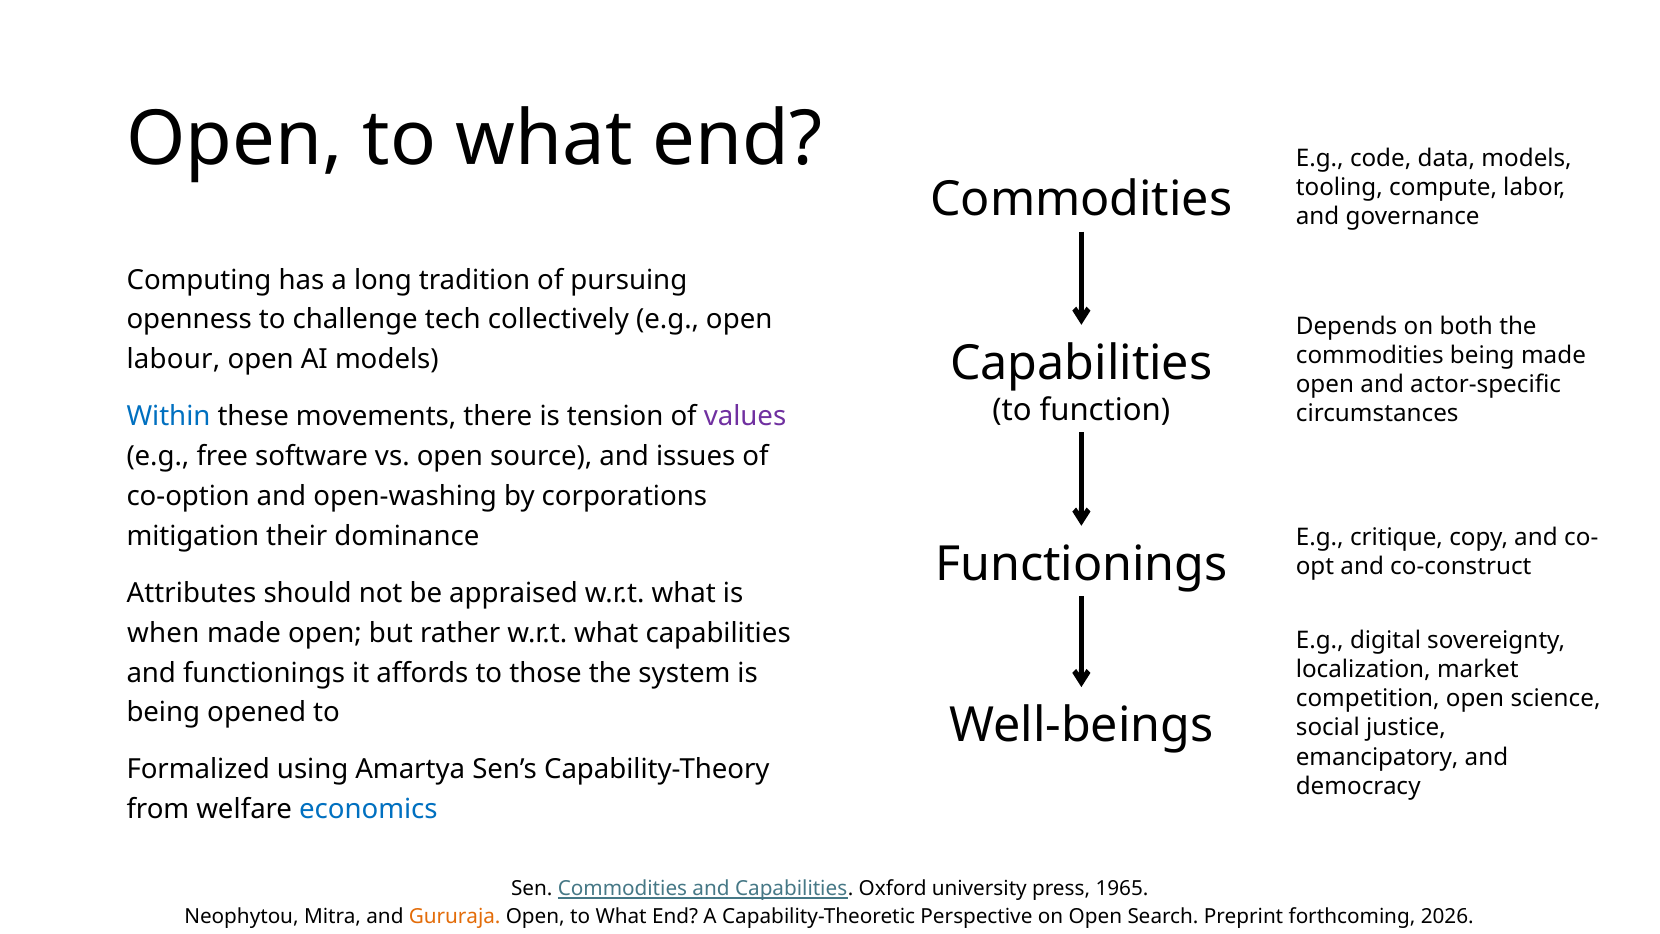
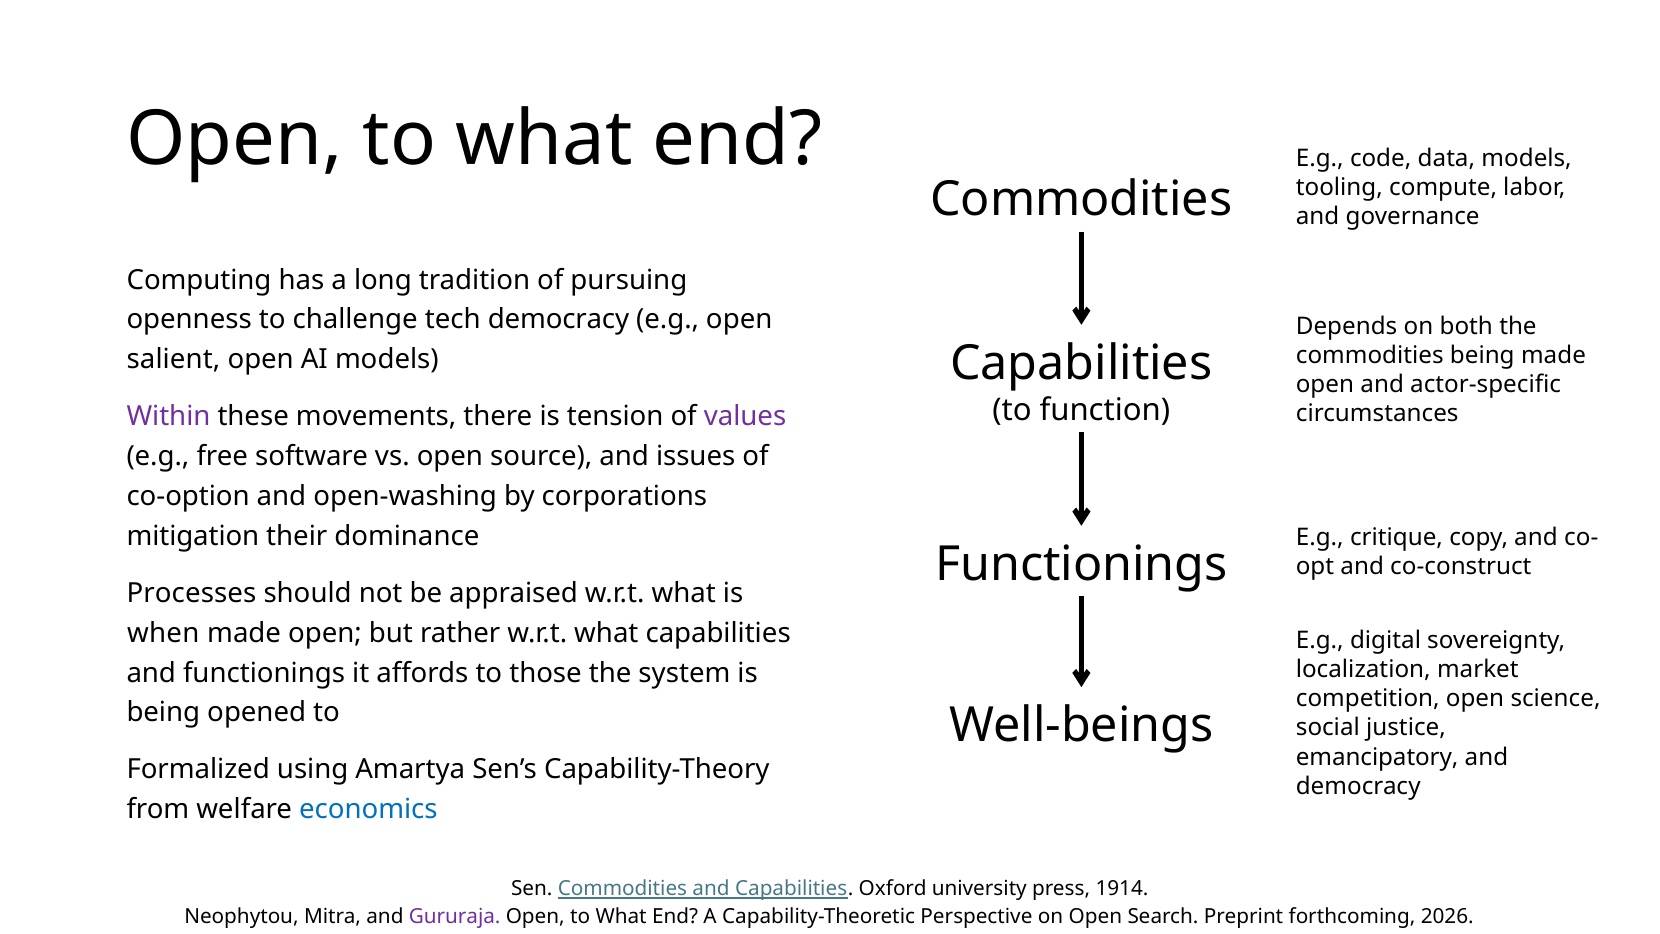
tech collectively: collectively -> democracy
labour: labour -> salient
Within colour: blue -> purple
Attributes: Attributes -> Processes
1965: 1965 -> 1914
Gururaja colour: orange -> purple
